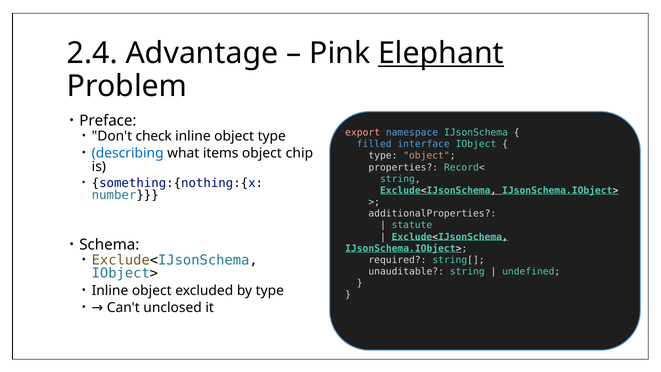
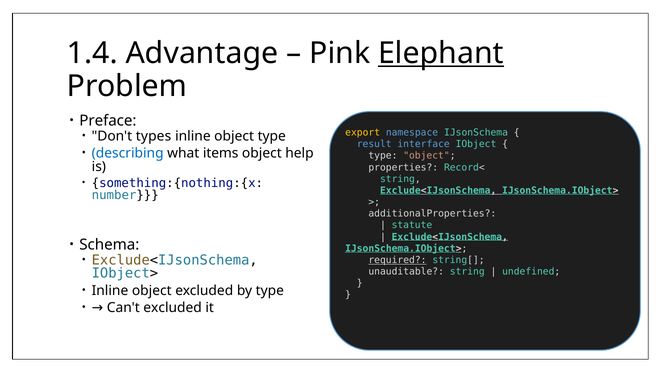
2.4: 2.4 -> 1.4
export colour: pink -> yellow
check: check -> types
filled: filled -> result
chip: chip -> help
required underline: none -> present
Can't unclosed: unclosed -> excluded
